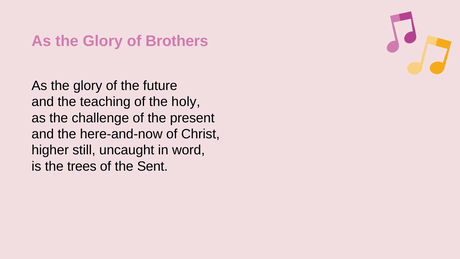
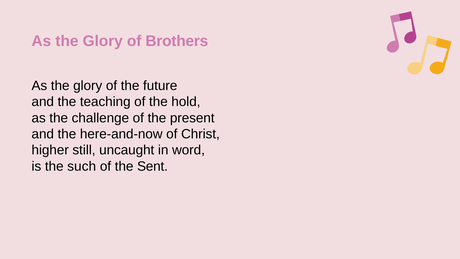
holy: holy -> hold
trees: trees -> such
